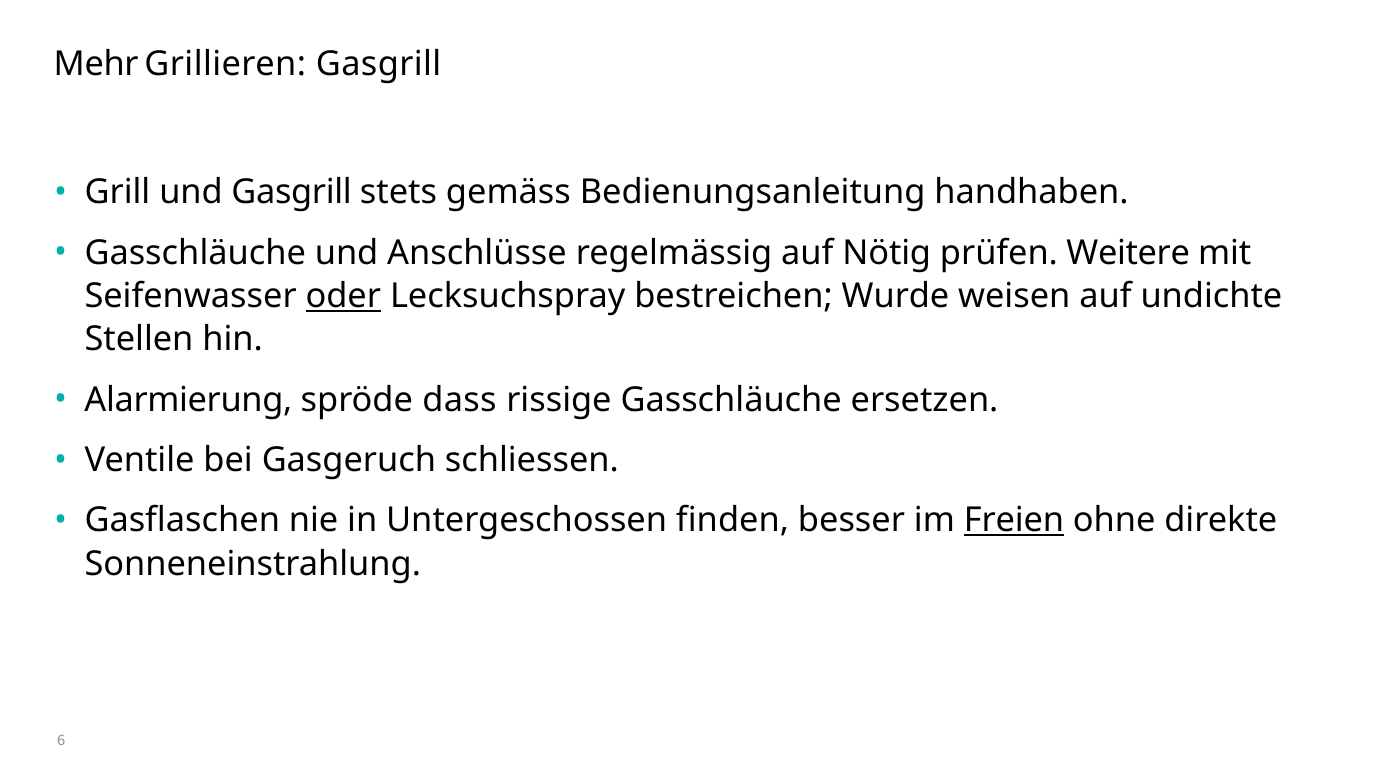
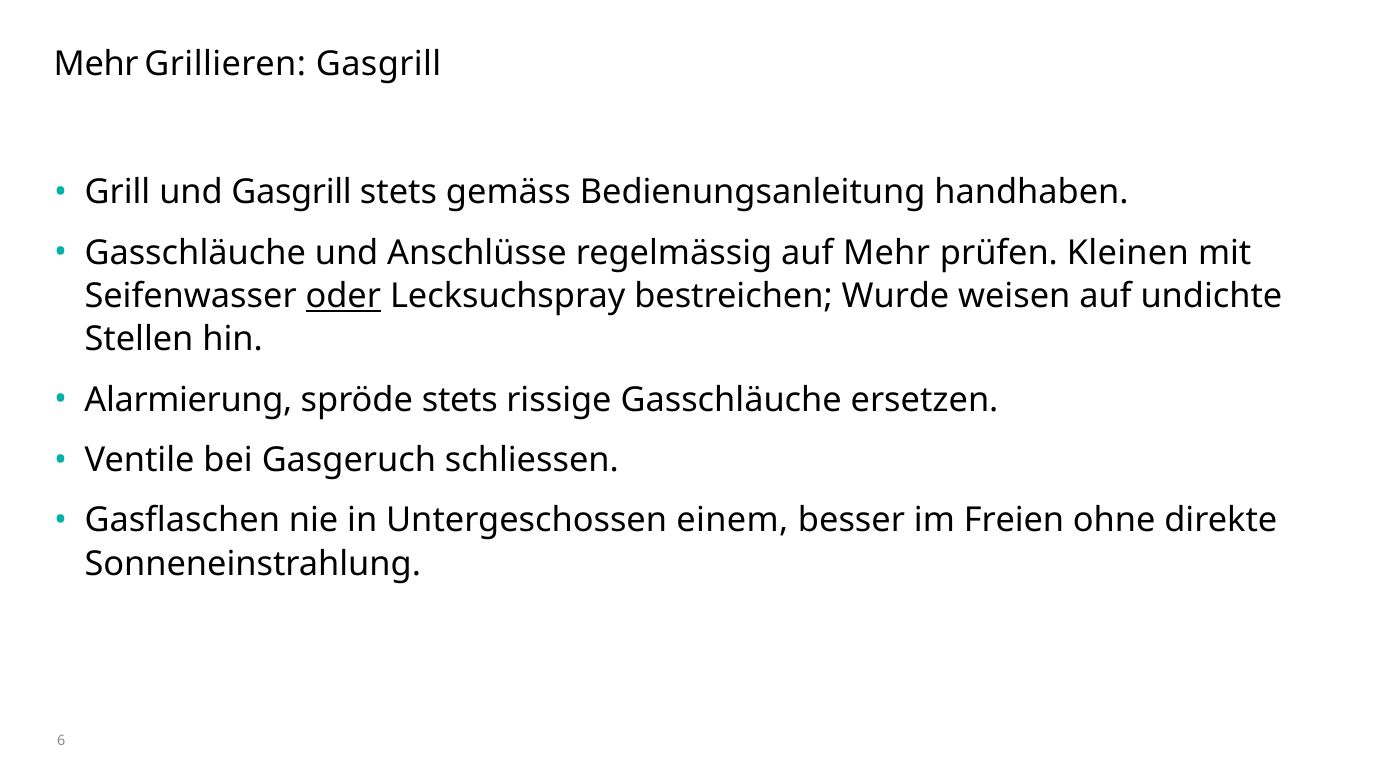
auf Nötig: Nötig -> Mehr
Weitere: Weitere -> Kleinen
spröde dass: dass -> stets
finden: finden -> einem
Freien underline: present -> none
